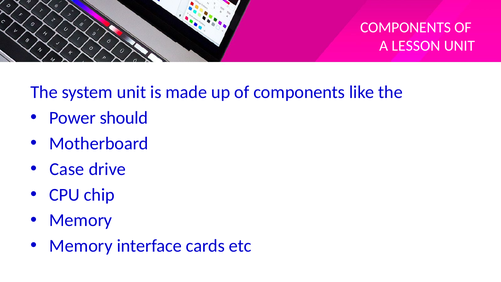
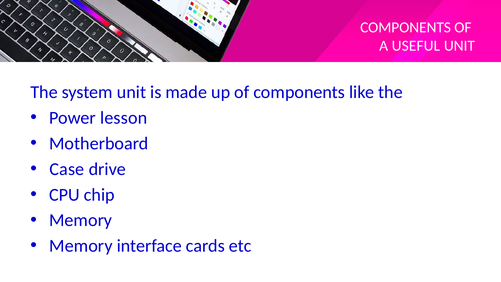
LESSON: LESSON -> USEFUL
should: should -> lesson
